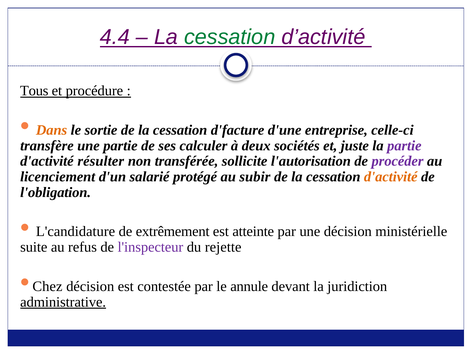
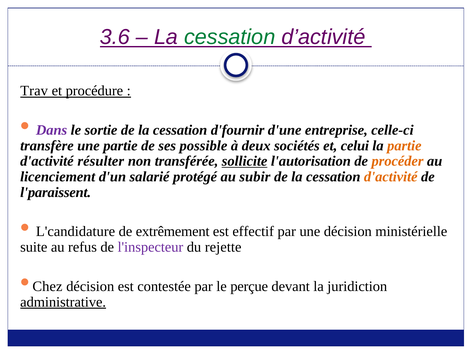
4.4: 4.4 -> 3.6
Tous: Tous -> Trav
Dans colour: orange -> purple
d'facture: d'facture -> d'fournir
calculer: calculer -> possible
juste: juste -> celui
partie at (404, 146) colour: purple -> orange
sollicite underline: none -> present
procéder colour: purple -> orange
l'obligation: l'obligation -> l'paraissent
atteinte: atteinte -> effectif
annule: annule -> perçue
